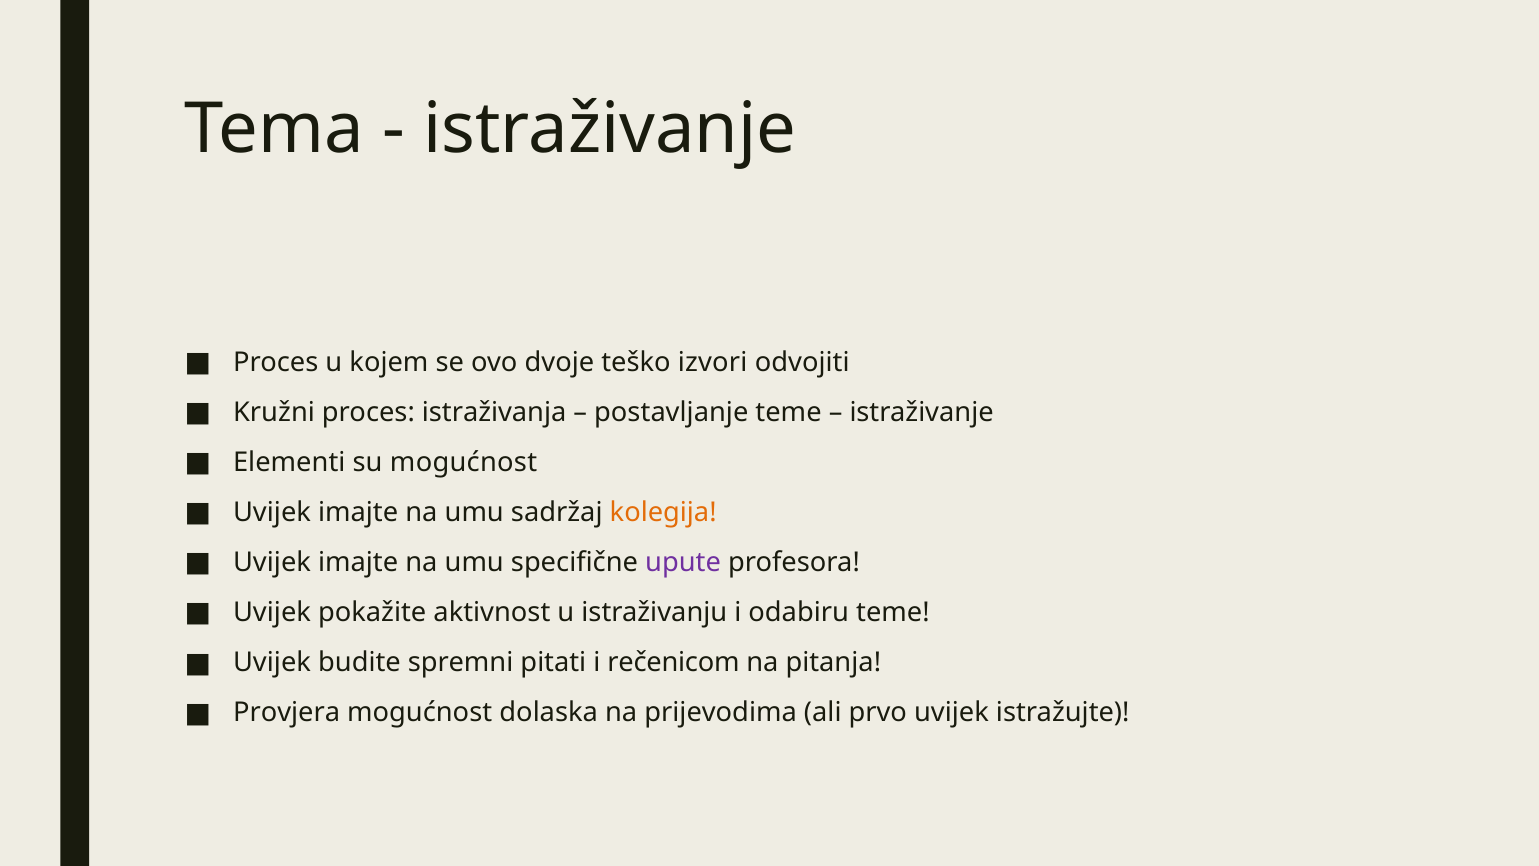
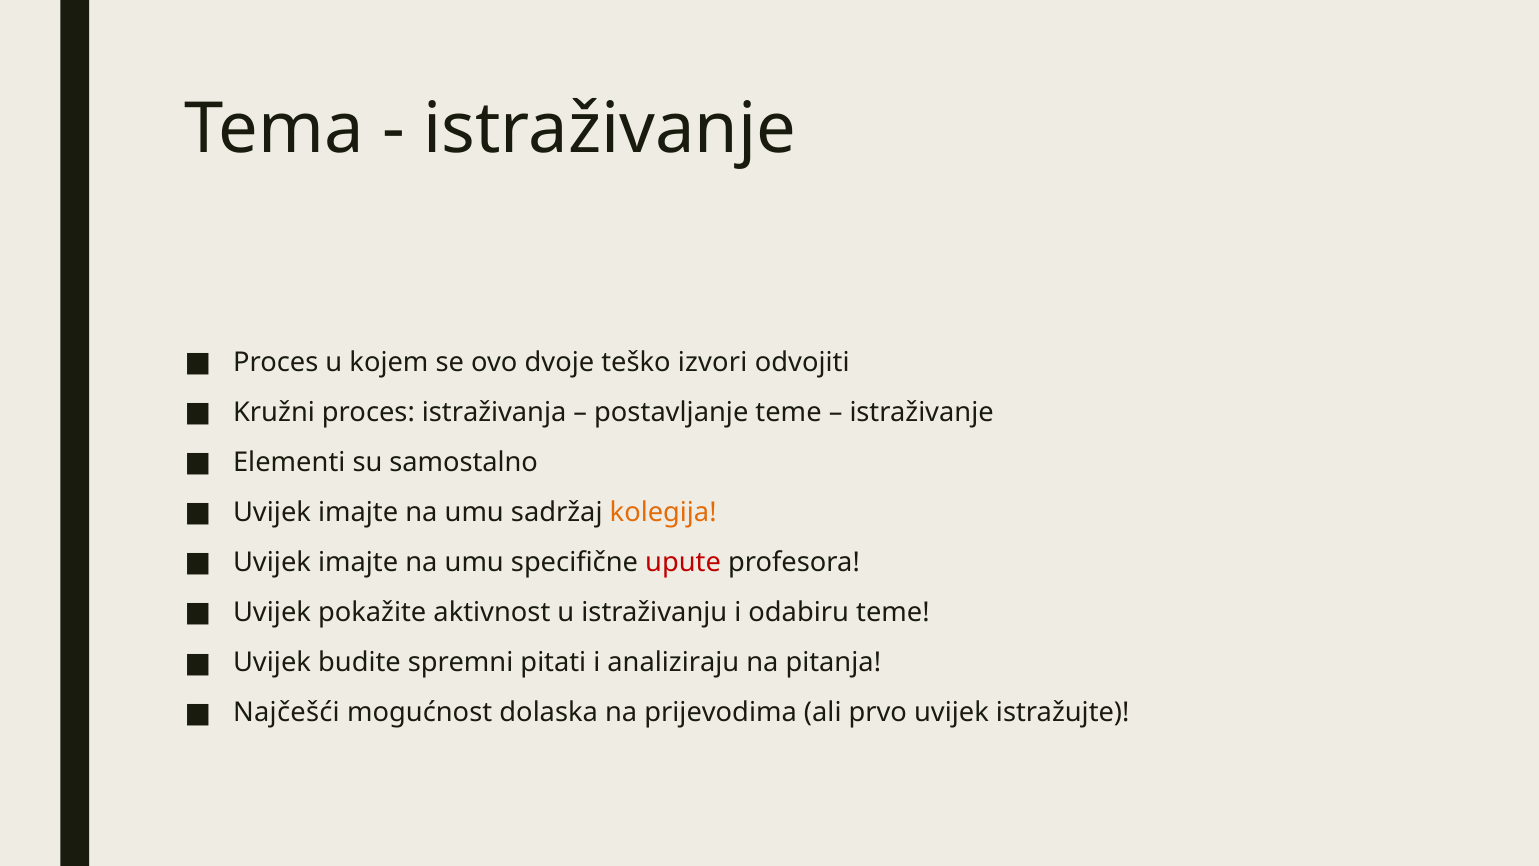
su mogućnost: mogućnost -> samostalno
upute colour: purple -> red
rečenicom: rečenicom -> analiziraju
Provjera: Provjera -> Najčešći
